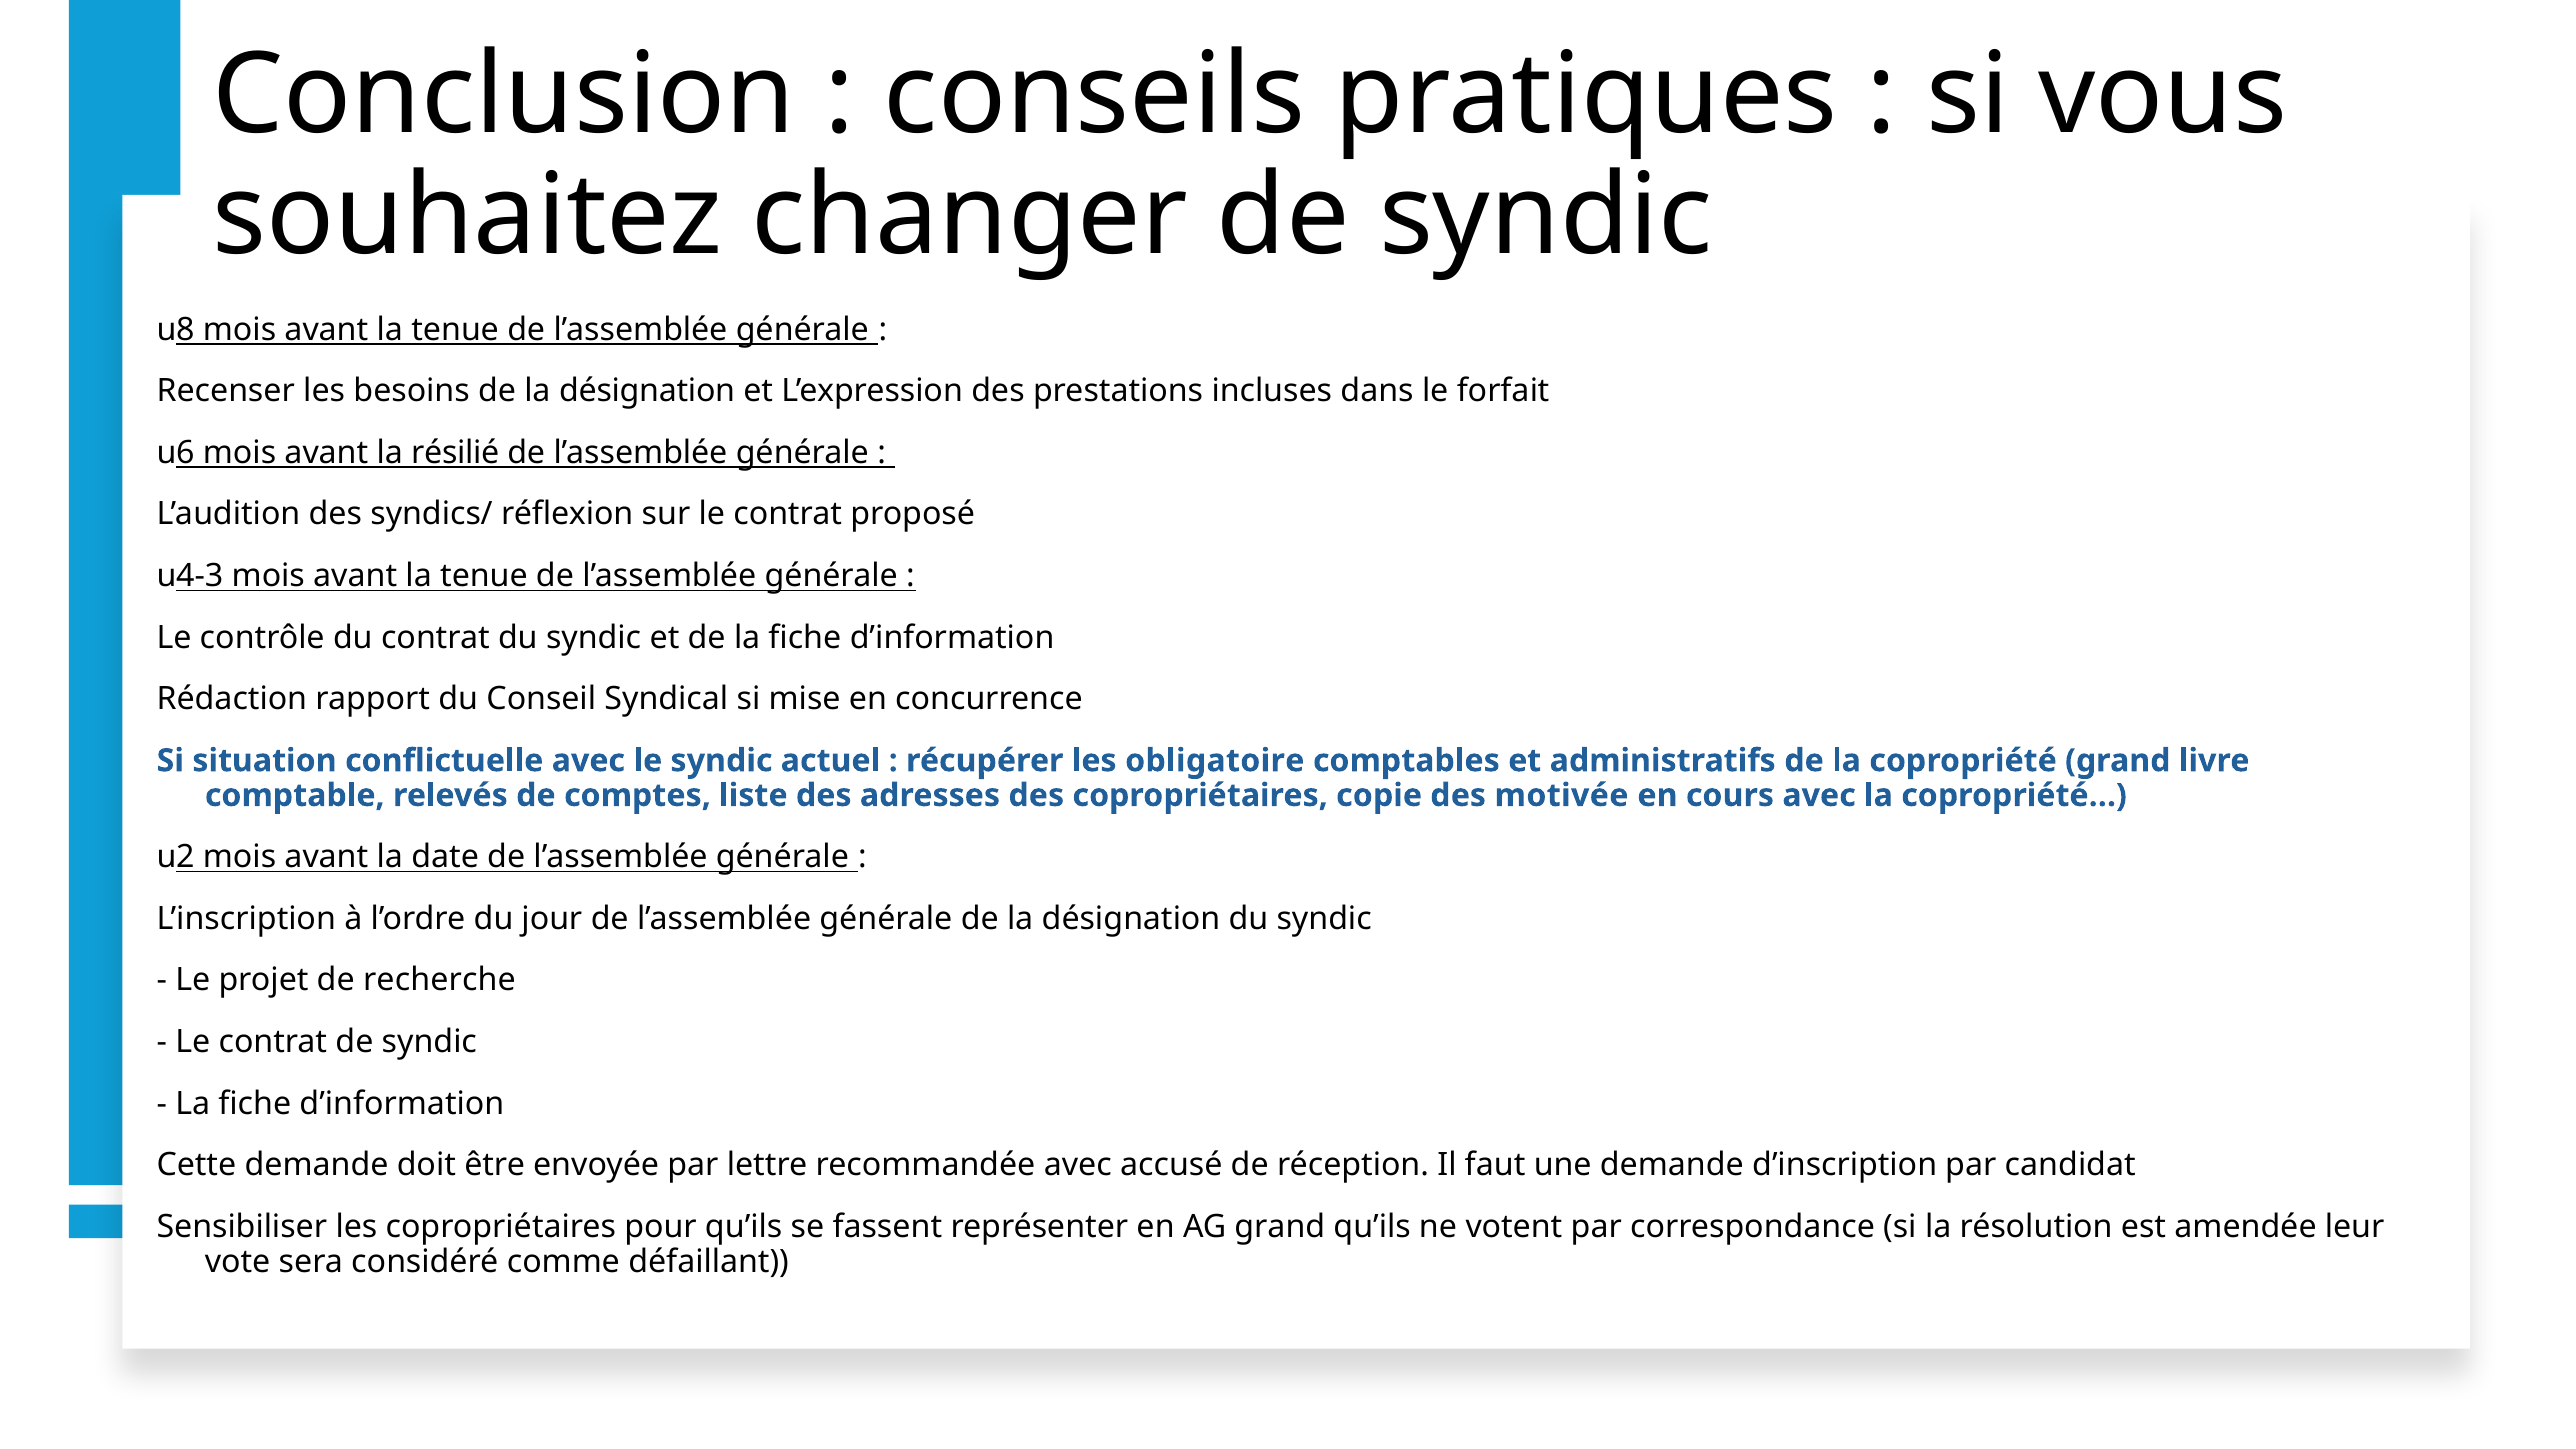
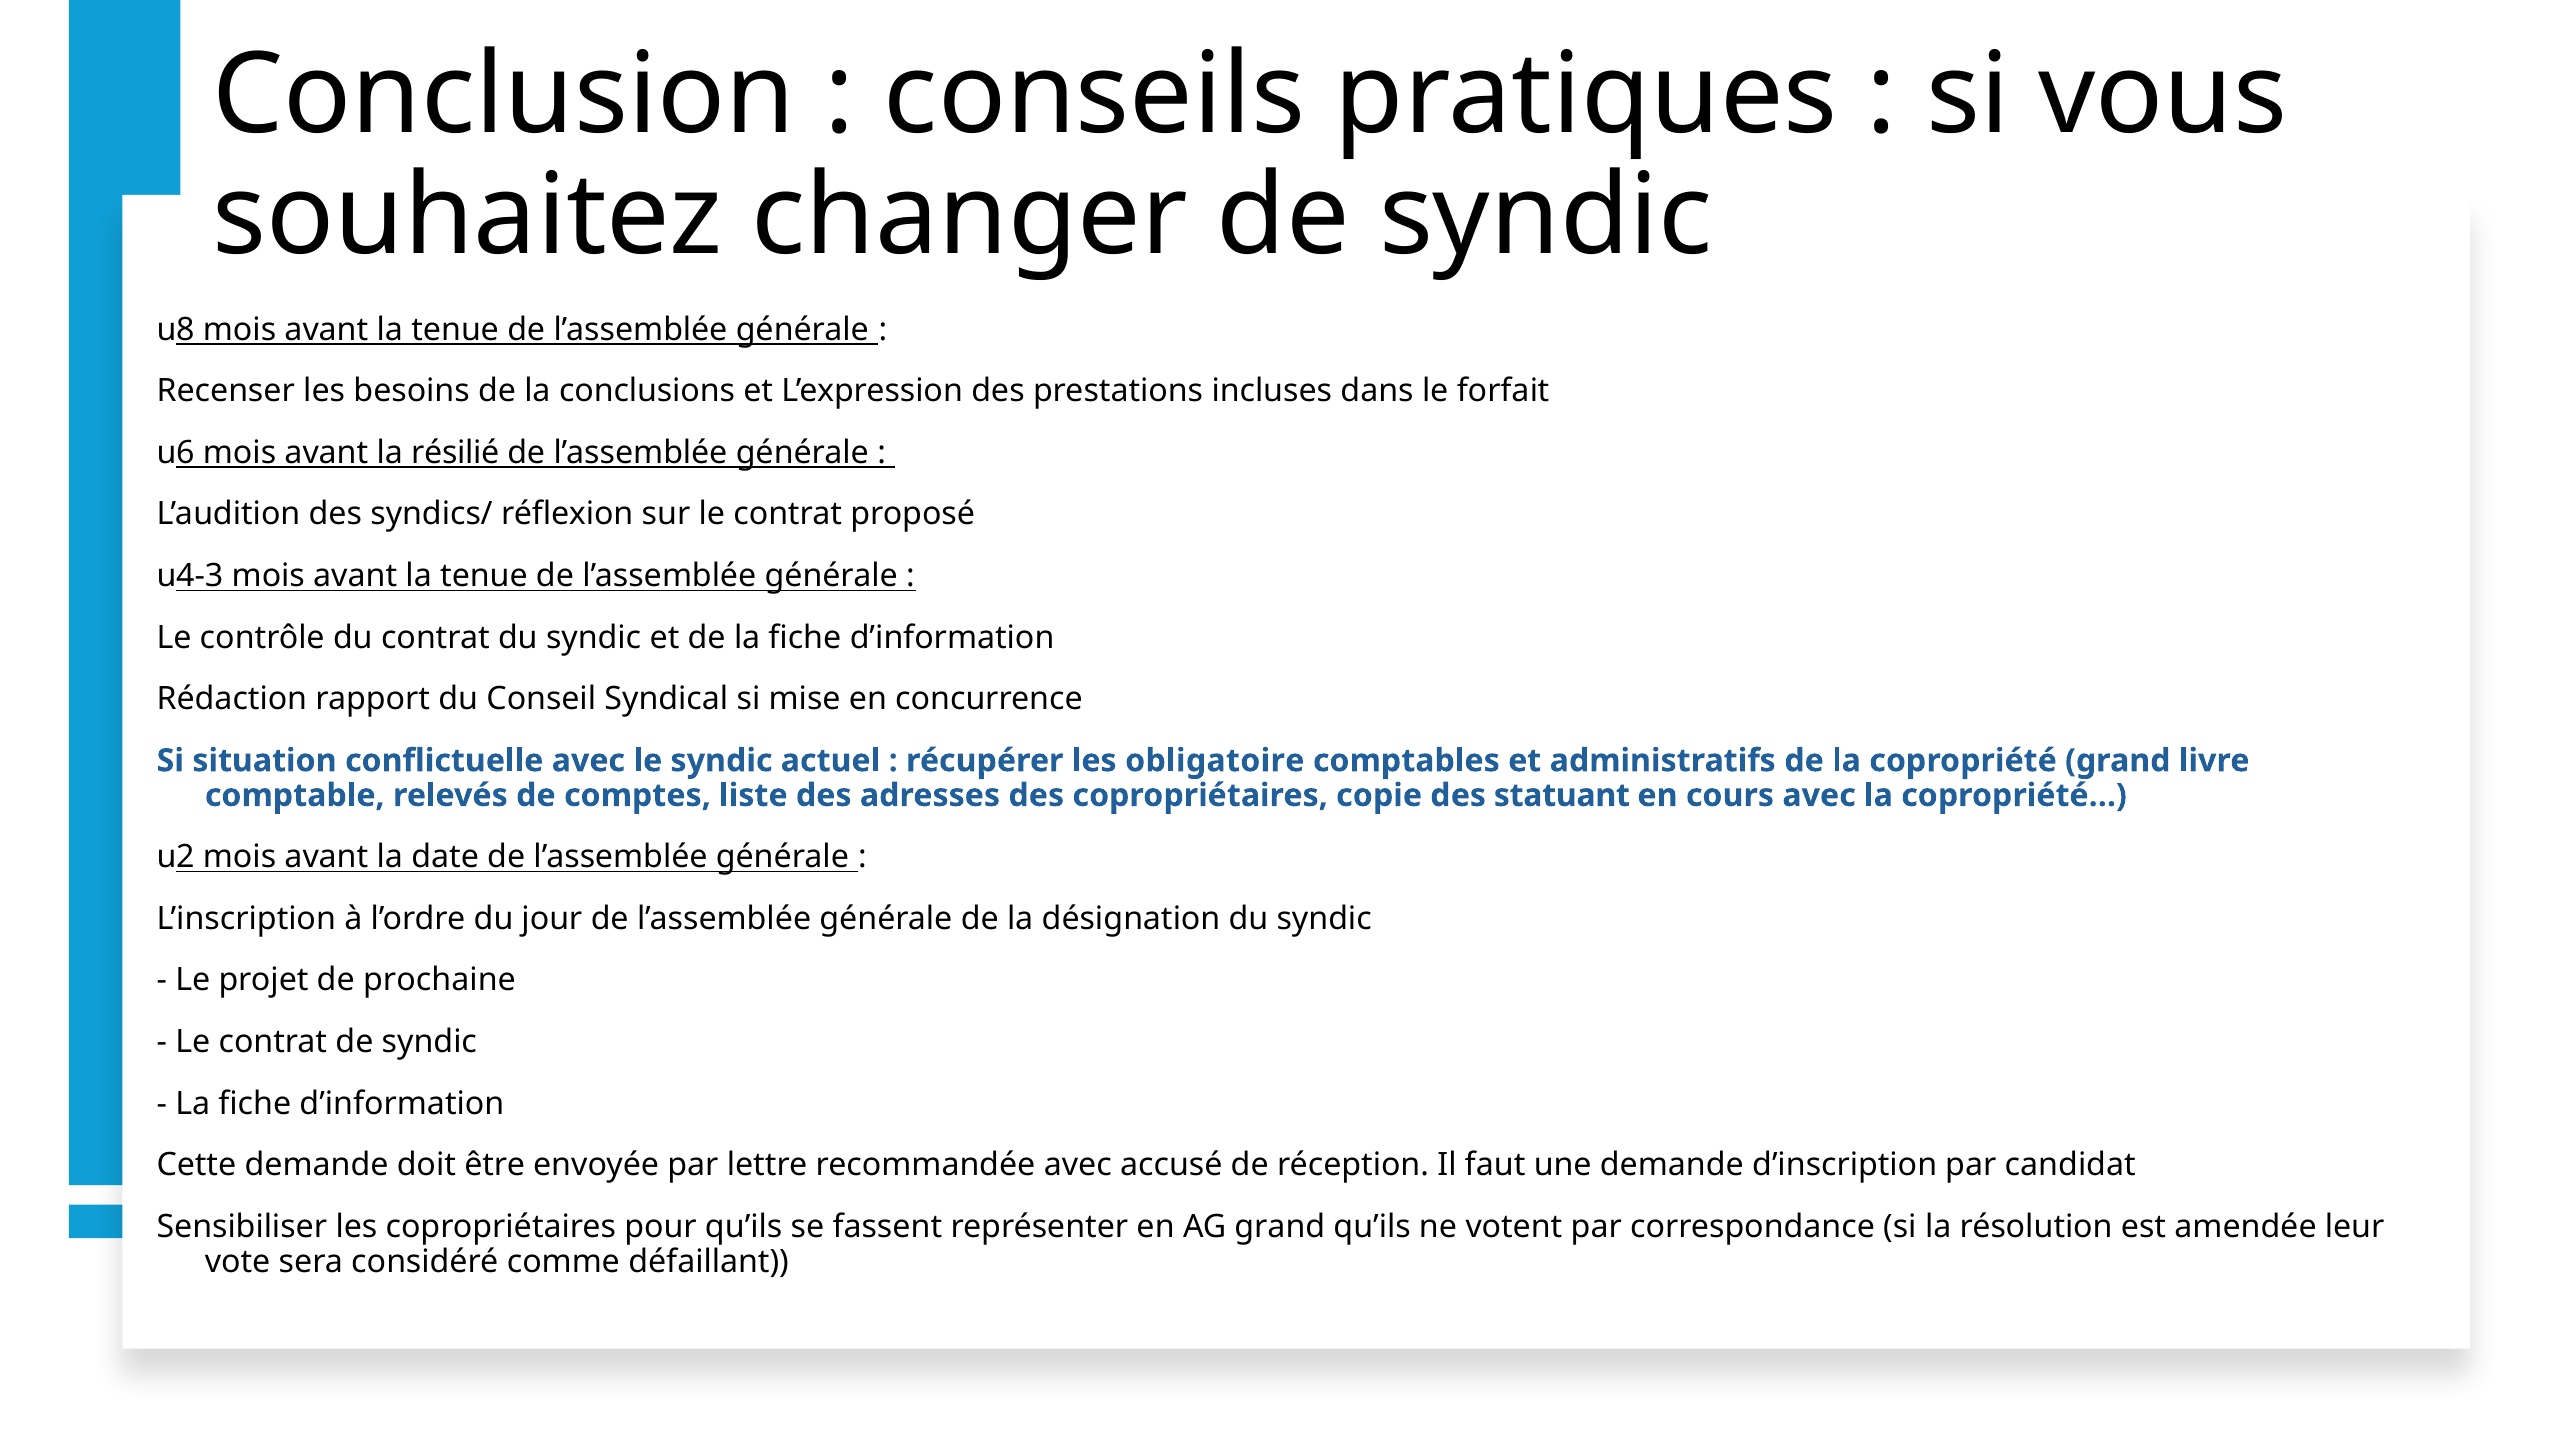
besoins de la désignation: désignation -> conclusions
motivée: motivée -> statuant
recherche: recherche -> prochaine
